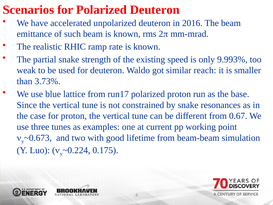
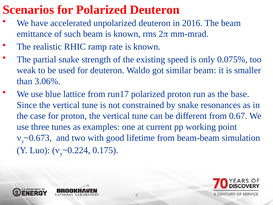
9.993%: 9.993% -> 0.075%
similar reach: reach -> beam
3.73%: 3.73% -> 3.06%
